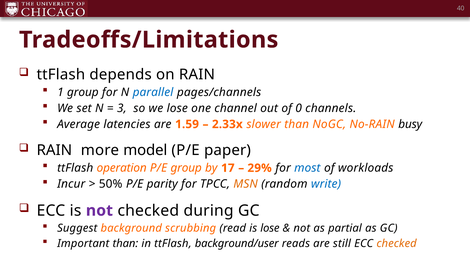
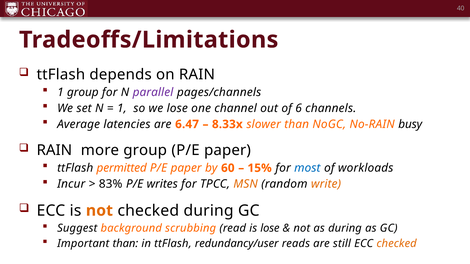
parallel colour: blue -> purple
3 at (122, 108): 3 -> 1
0: 0 -> 6
1.59: 1.59 -> 6.47
2.33x: 2.33x -> 8.33x
more model: model -> group
operation: operation -> permitted
group at (186, 168): group -> paper
17: 17 -> 60
29%: 29% -> 15%
50%: 50% -> 83%
parity: parity -> writes
write colour: blue -> orange
not at (99, 211) colour: purple -> orange
as partial: partial -> during
background/user: background/user -> redundancy/user
